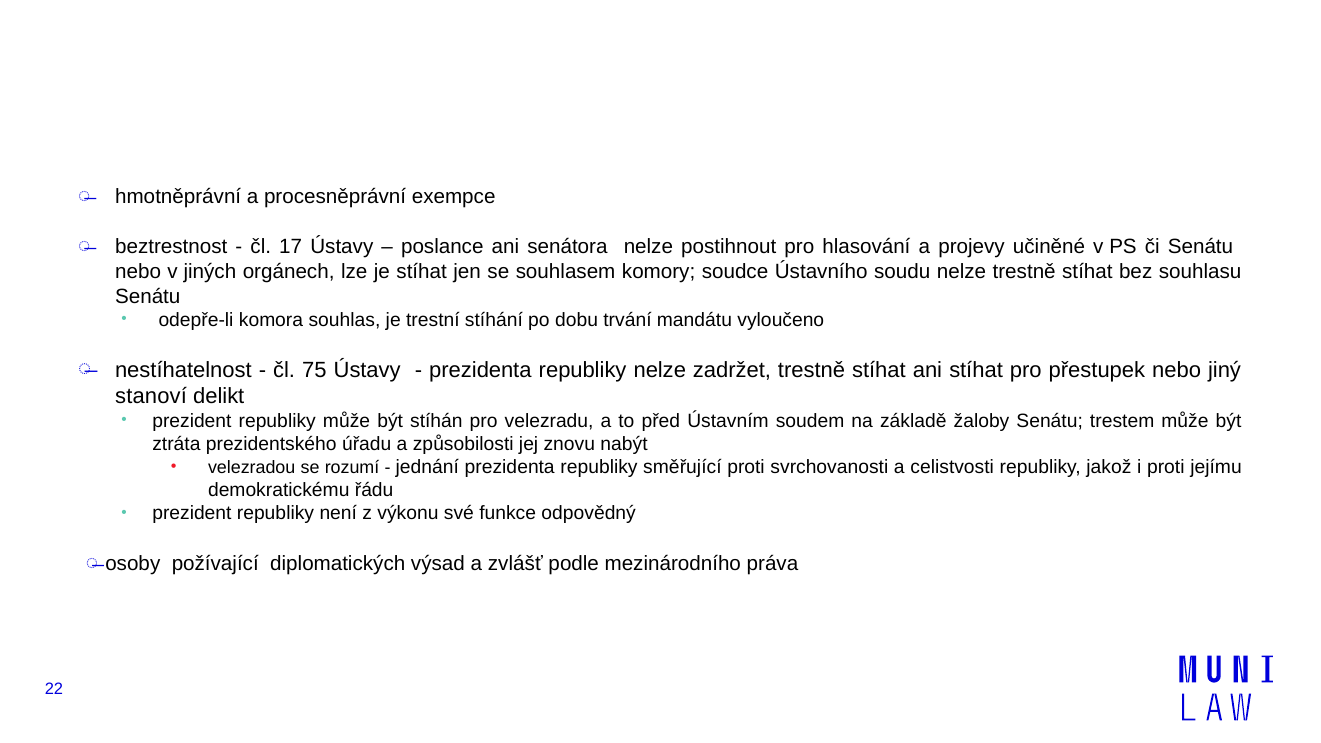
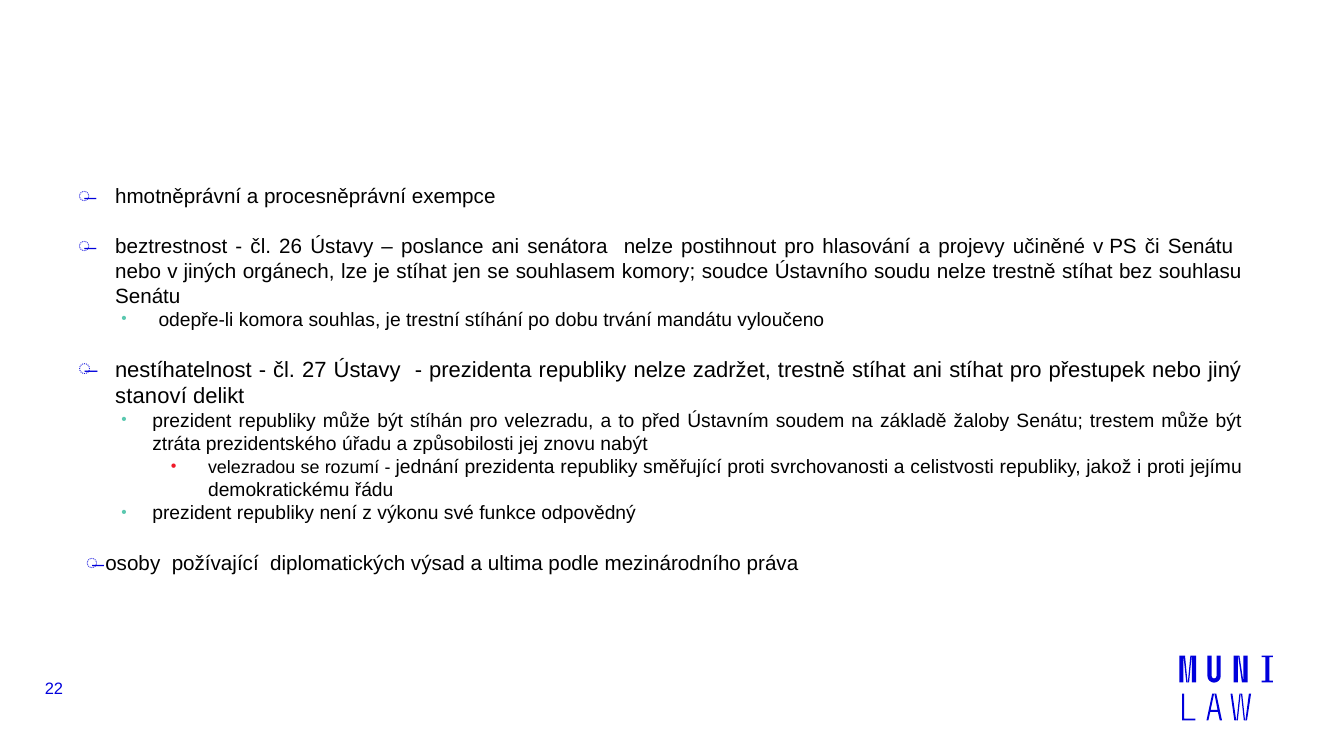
17: 17 -> 26
75: 75 -> 27
zvlášť: zvlášť -> ultima
